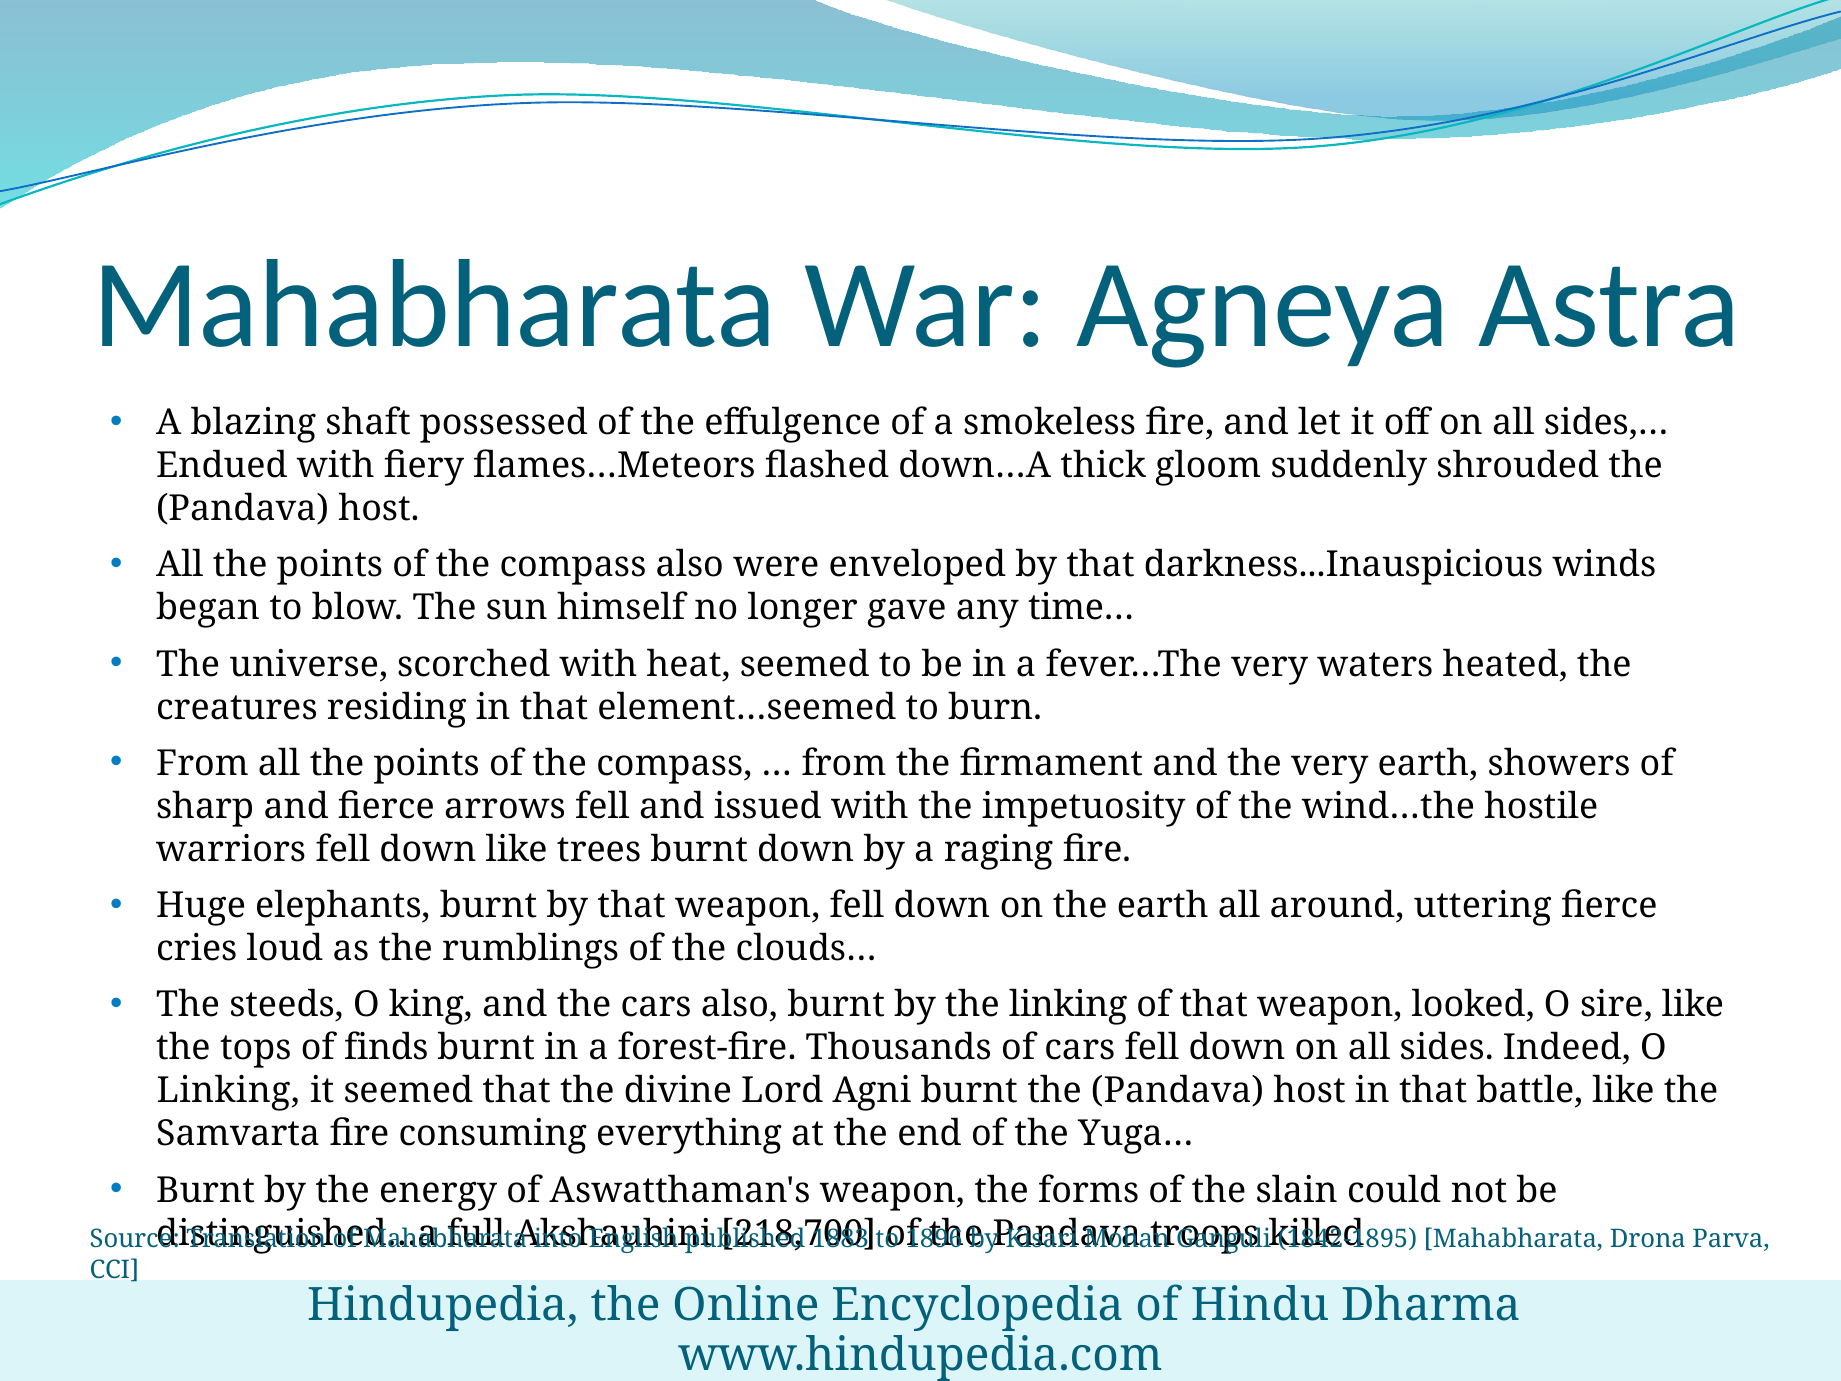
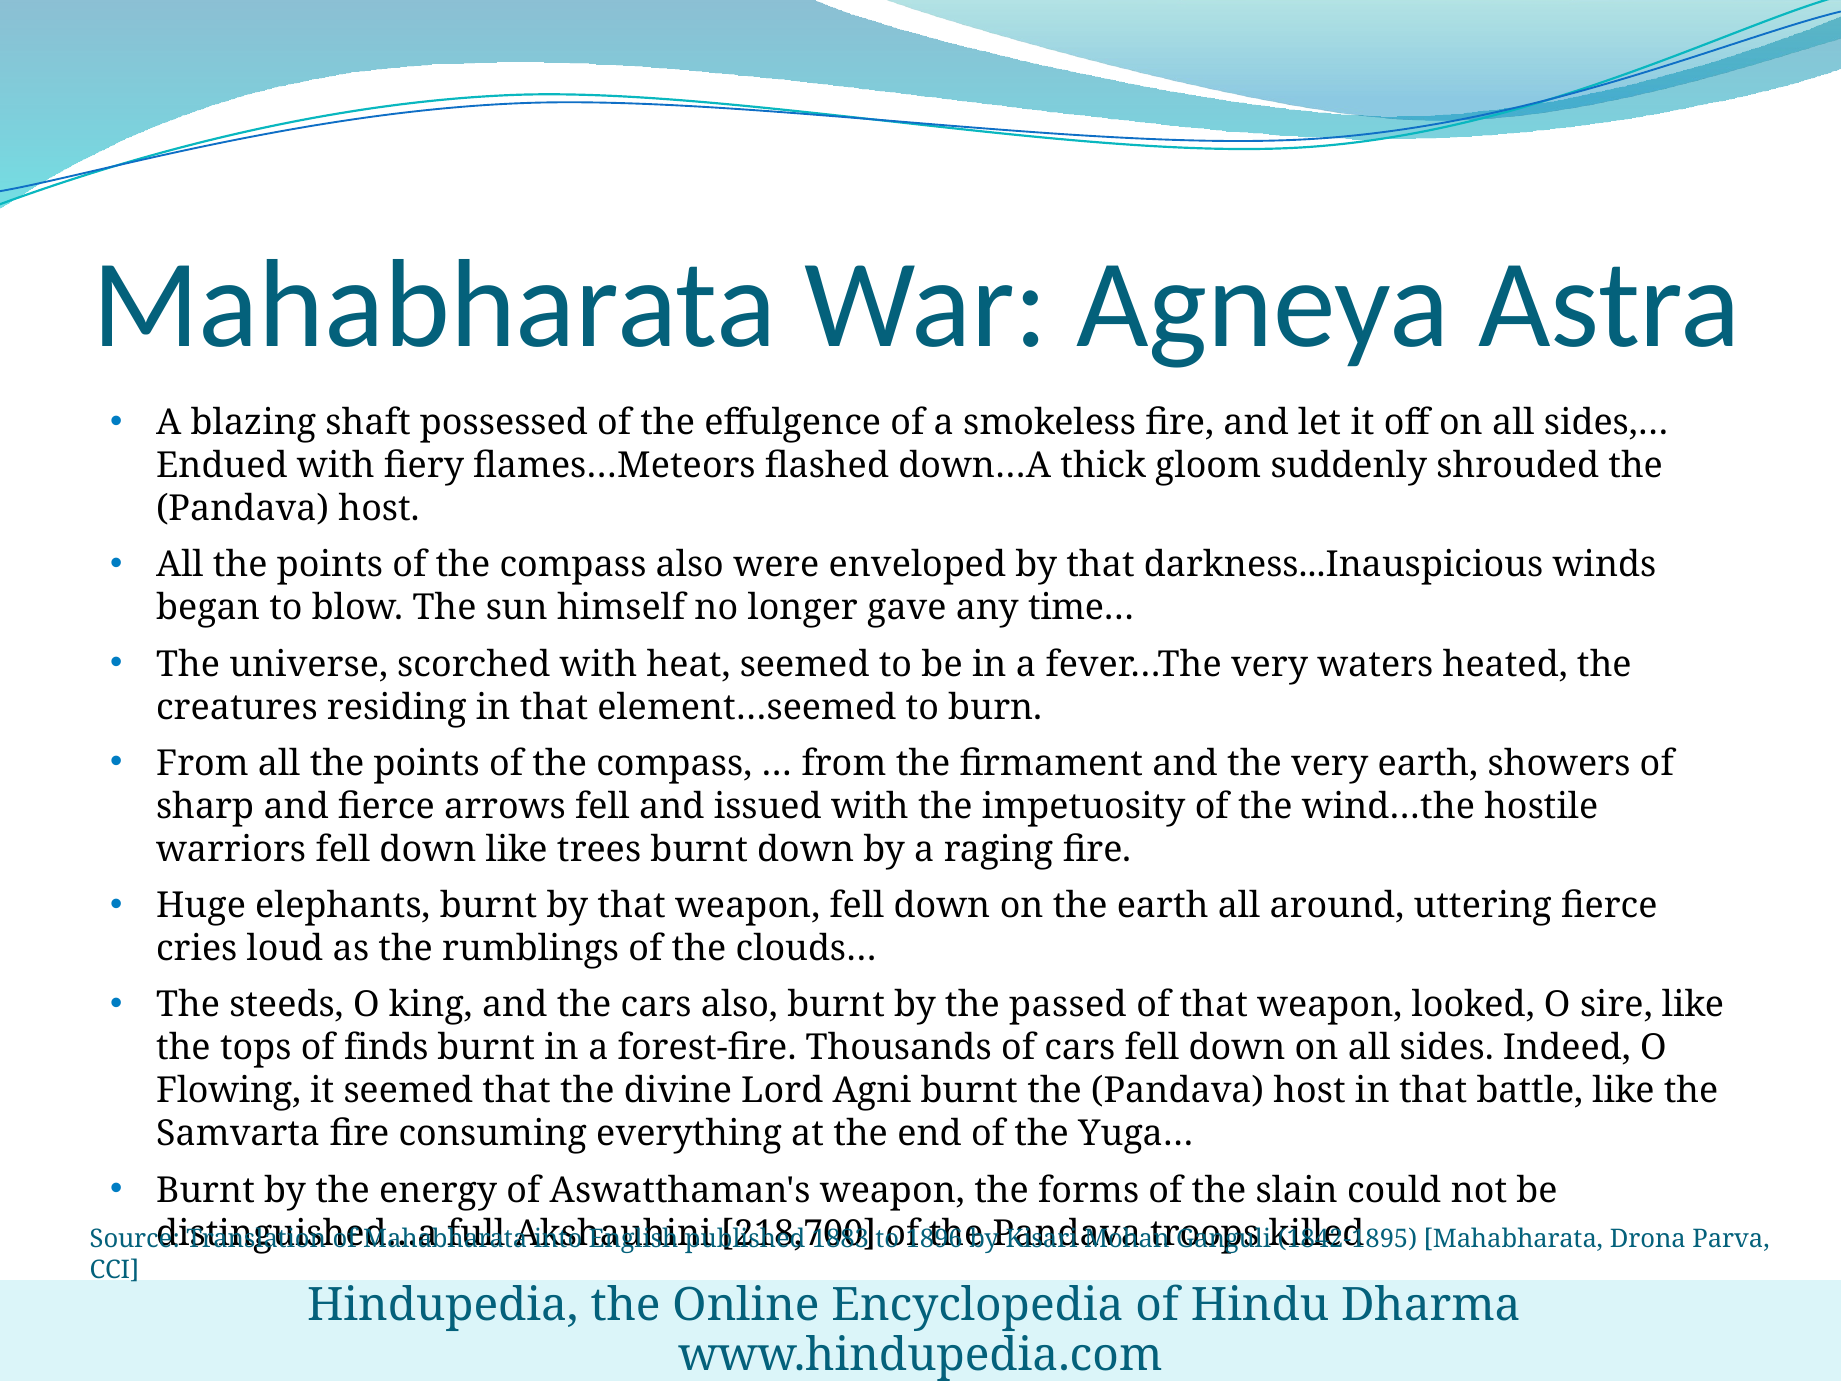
the linking: linking -> passed
Linking at (228, 1091): Linking -> Flowing
